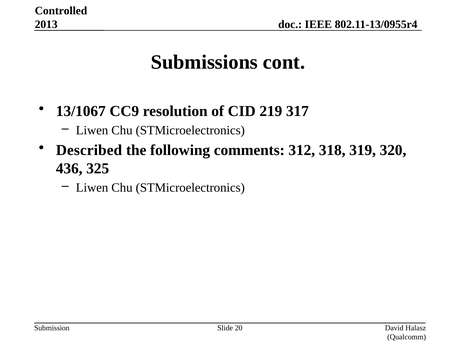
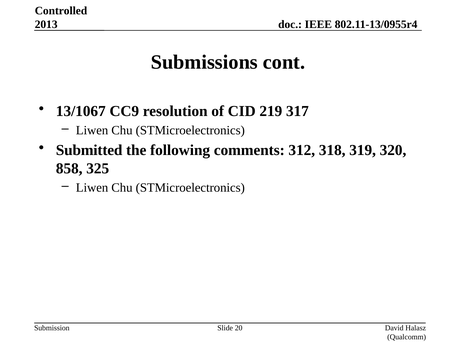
Described: Described -> Submitted
436: 436 -> 858
